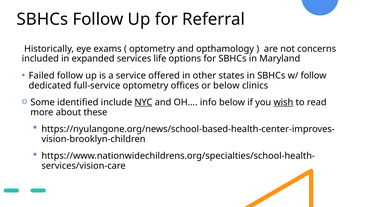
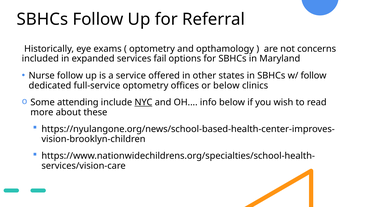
life: life -> fail
Failed: Failed -> Nurse
identified: identified -> attending
wish underline: present -> none
